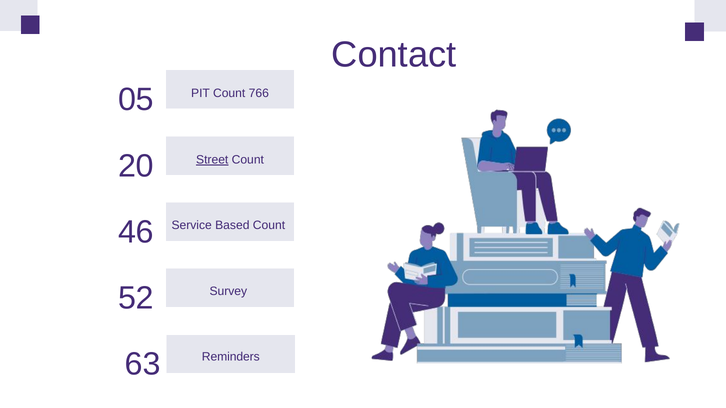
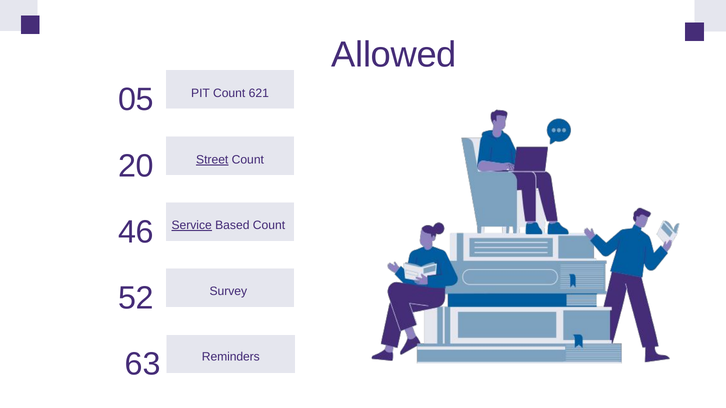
Contact: Contact -> Allowed
766: 766 -> 621
Service underline: none -> present
